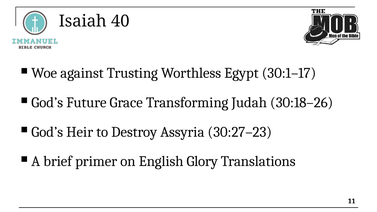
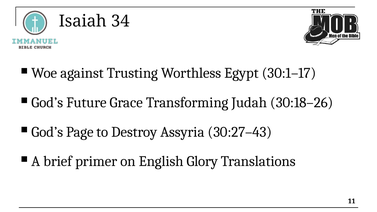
40: 40 -> 34
Heir: Heir -> Page
30:27–23: 30:27–23 -> 30:27–43
